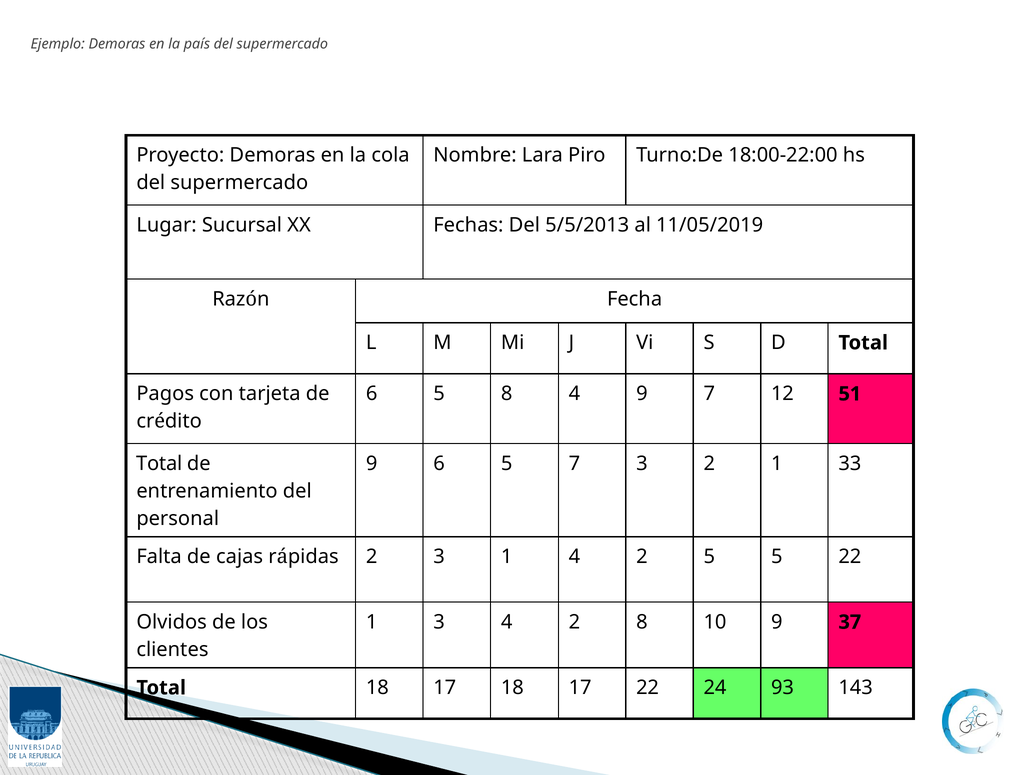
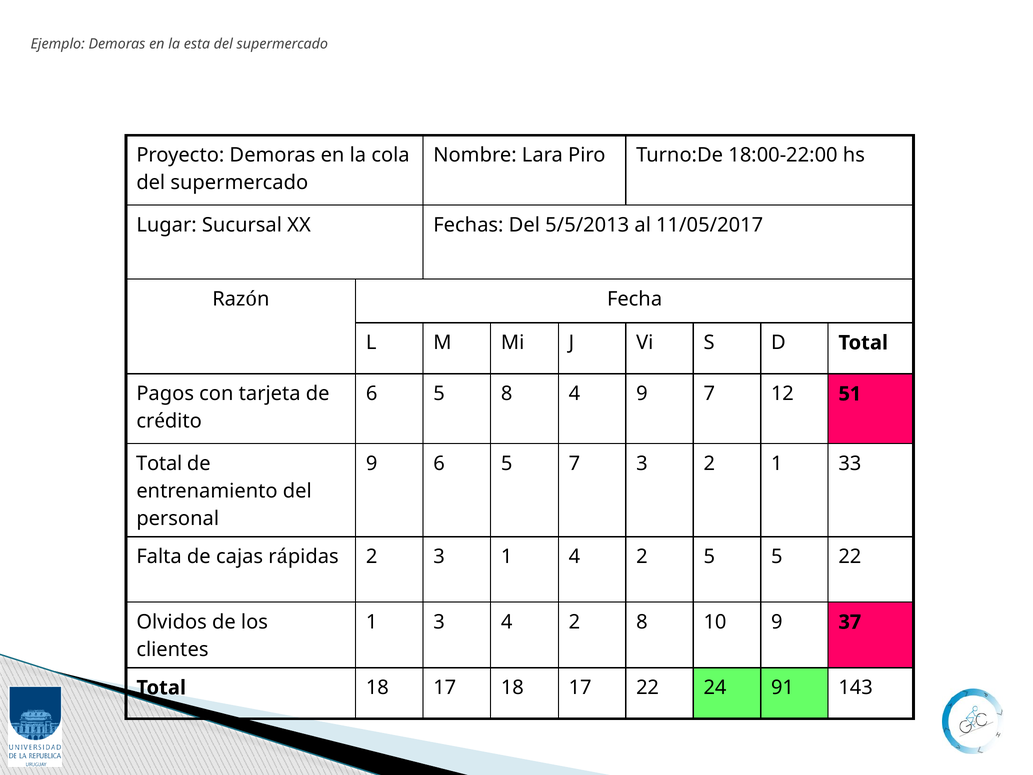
país: país -> esta
11/05/2019: 11/05/2019 -> 11/05/2017
93: 93 -> 91
